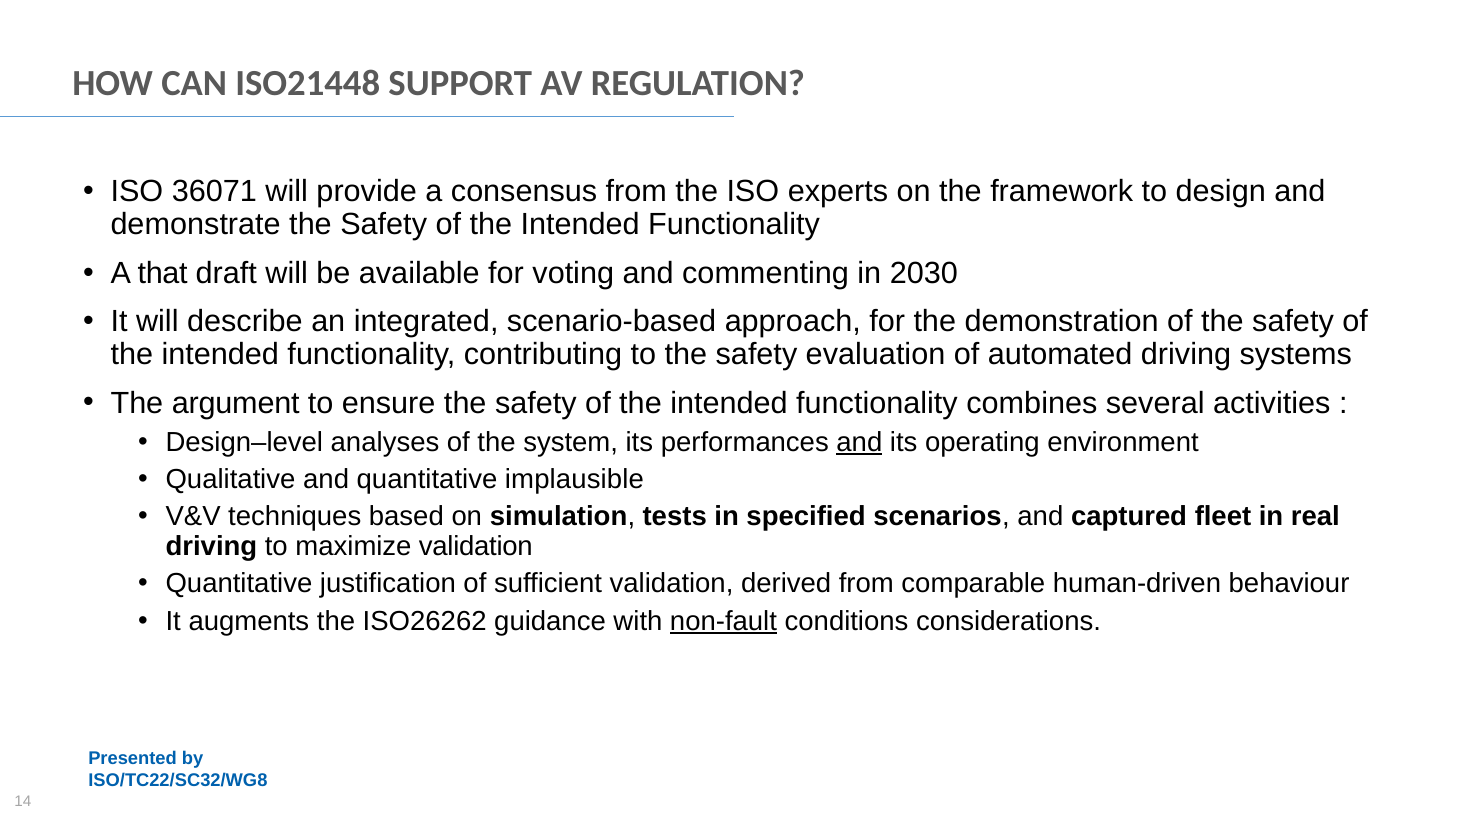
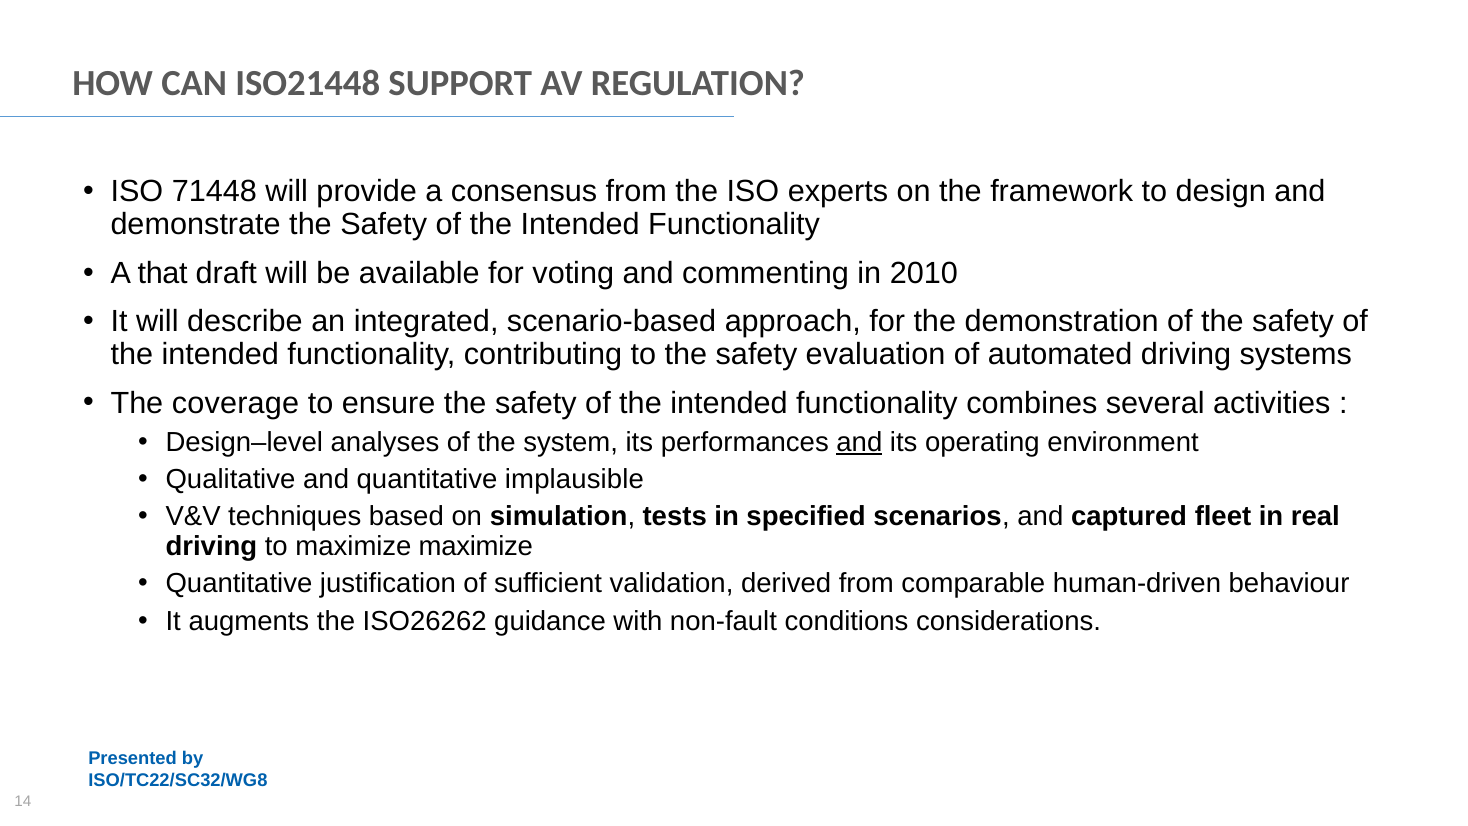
36071: 36071 -> 71448
2030: 2030 -> 2010
argument: argument -> coverage
maximize validation: validation -> maximize
non-fault underline: present -> none
